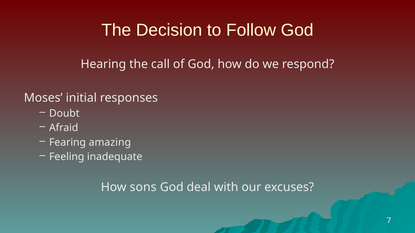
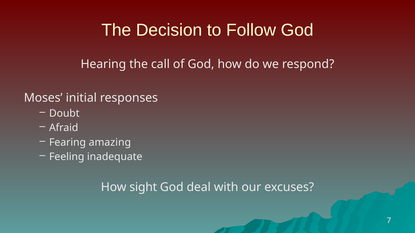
sons: sons -> sight
